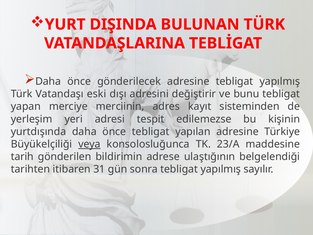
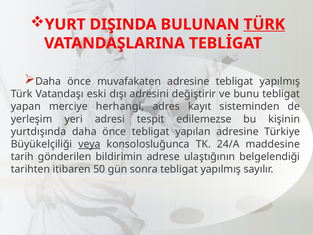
TÜRK at (264, 24) underline: none -> present
gönderilecek: gönderilecek -> muvafakaten
merciinin: merciinin -> herhangi
23/A: 23/A -> 24/A
31: 31 -> 50
